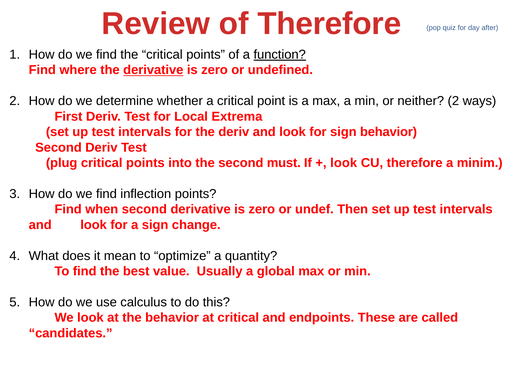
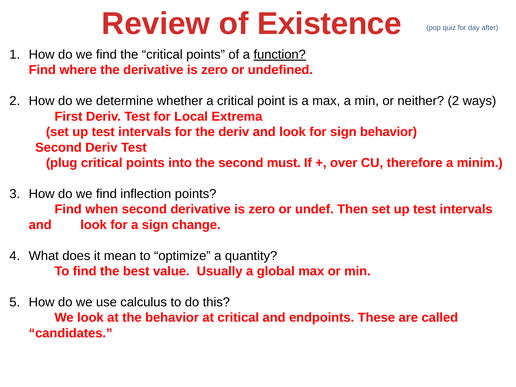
of Therefore: Therefore -> Existence
derivative at (153, 70) underline: present -> none
look at (344, 163): look -> over
